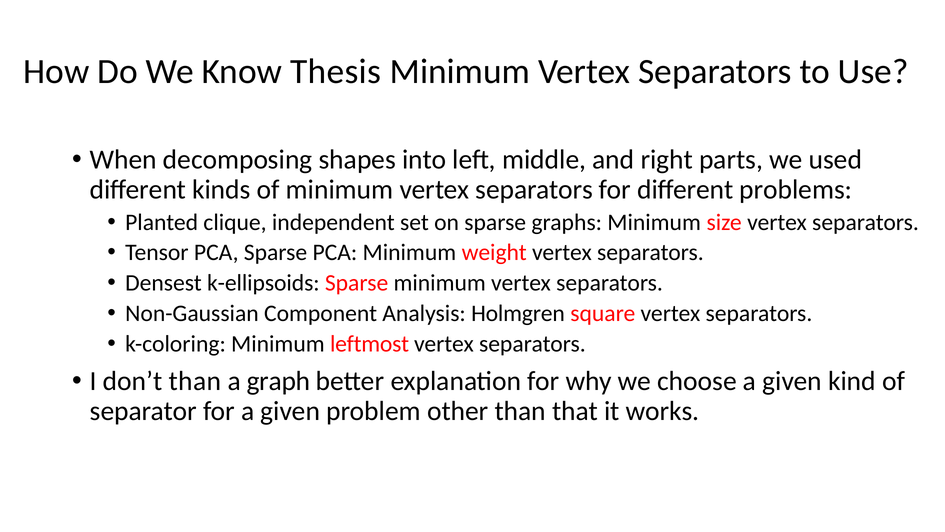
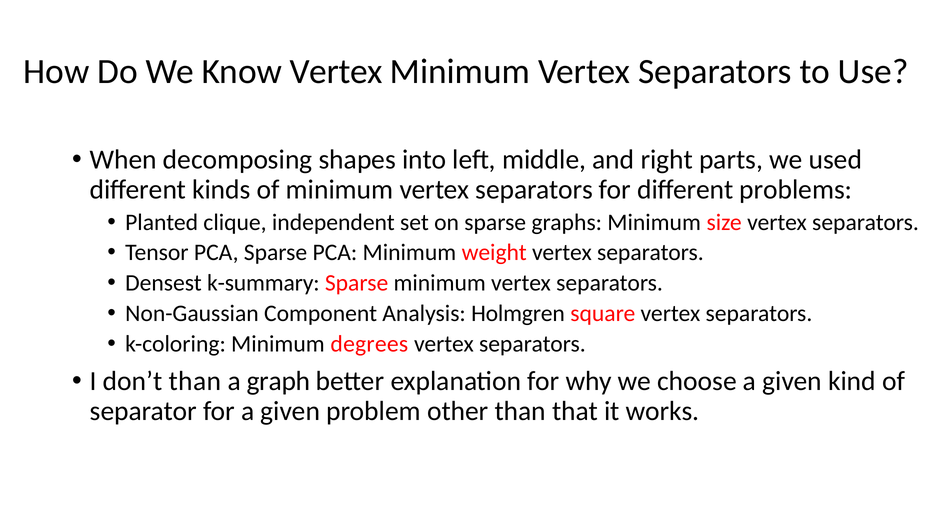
Know Thesis: Thesis -> Vertex
k-ellipsoids: k-ellipsoids -> k-summary
leftmost: leftmost -> degrees
